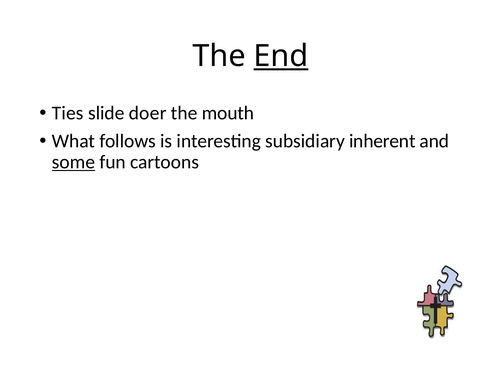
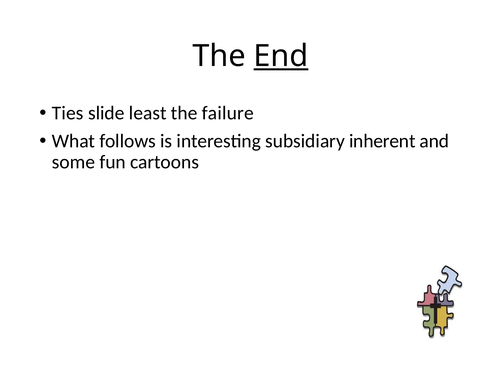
doer: doer -> least
mouth: mouth -> failure
some underline: present -> none
